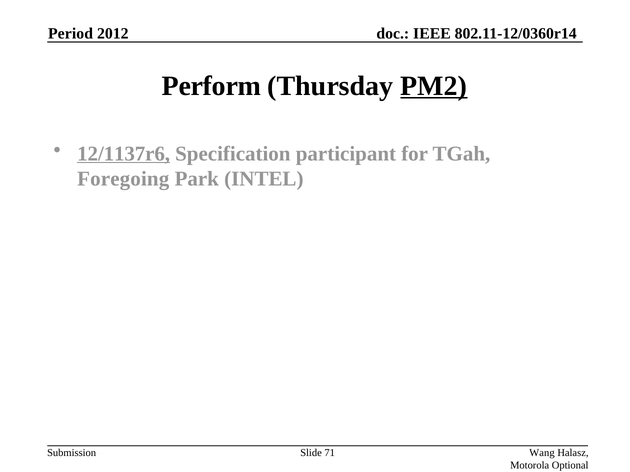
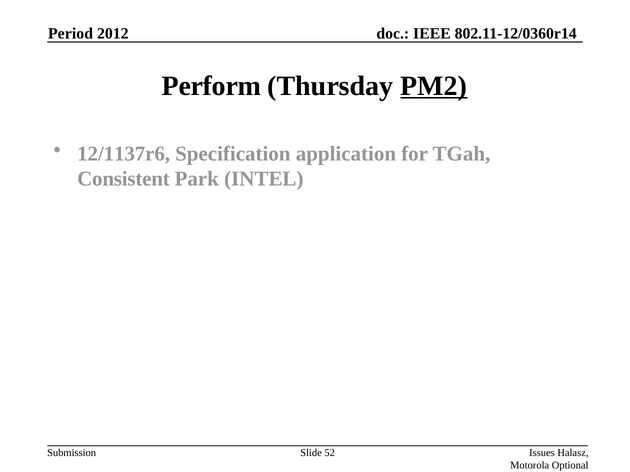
12/1137r6 underline: present -> none
participant: participant -> application
Foregoing: Foregoing -> Consistent
71: 71 -> 52
Wang: Wang -> Issues
